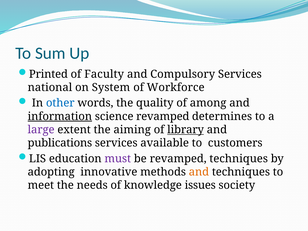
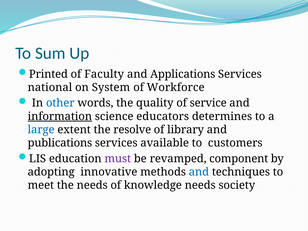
Compulsory: Compulsory -> Applications
among: among -> service
science revamped: revamped -> educators
large colour: purple -> blue
aiming: aiming -> resolve
library underline: present -> none
revamped techniques: techniques -> component
and at (199, 172) colour: orange -> blue
knowledge issues: issues -> needs
